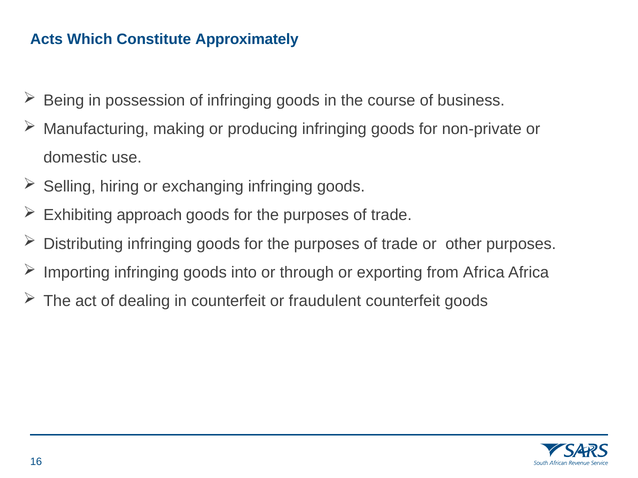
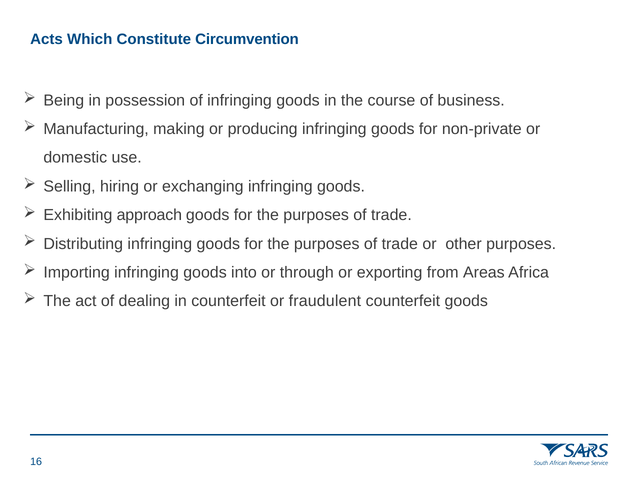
Approximately: Approximately -> Circumvention
from Africa: Africa -> Areas
